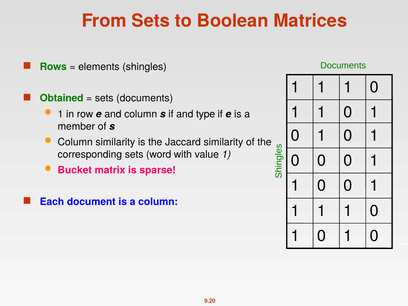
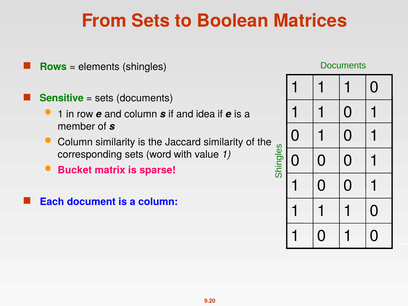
Obtained: Obtained -> Sensitive
type: type -> idea
